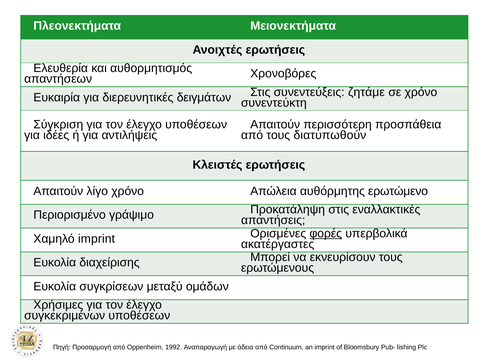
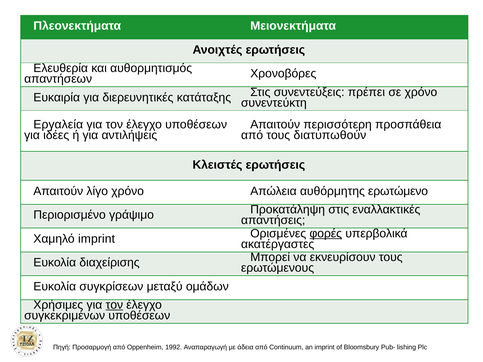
δειγμάτων: δειγμάτων -> κατάταξης
ζητάμε: ζητάμε -> πρέπει
Σύγκριση: Σύγκριση -> Εργαλεία
τον at (114, 305) underline: none -> present
